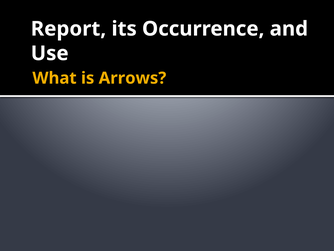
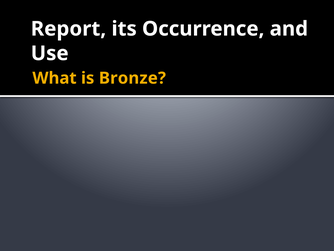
Arrows: Arrows -> Bronze
